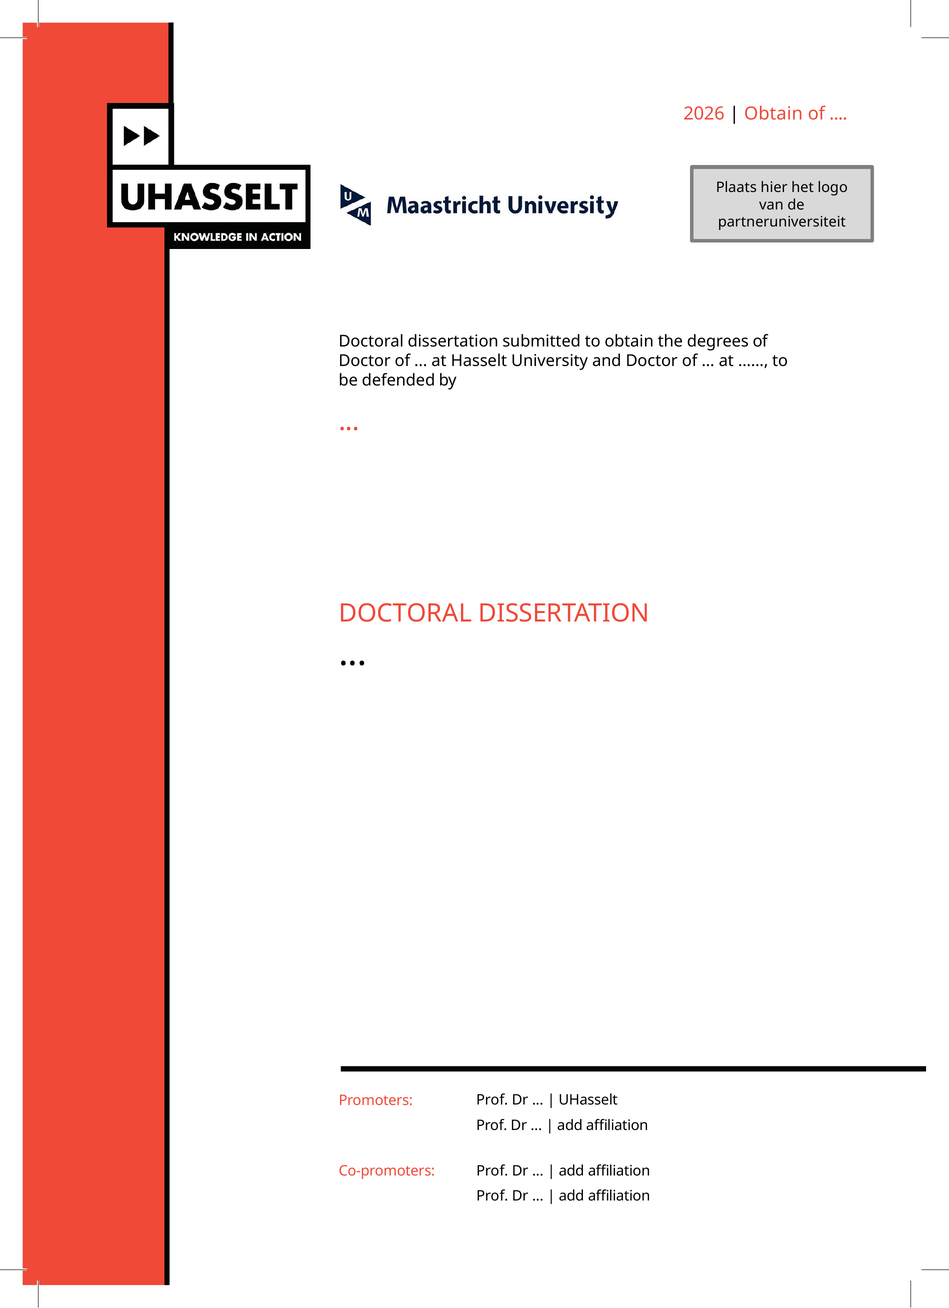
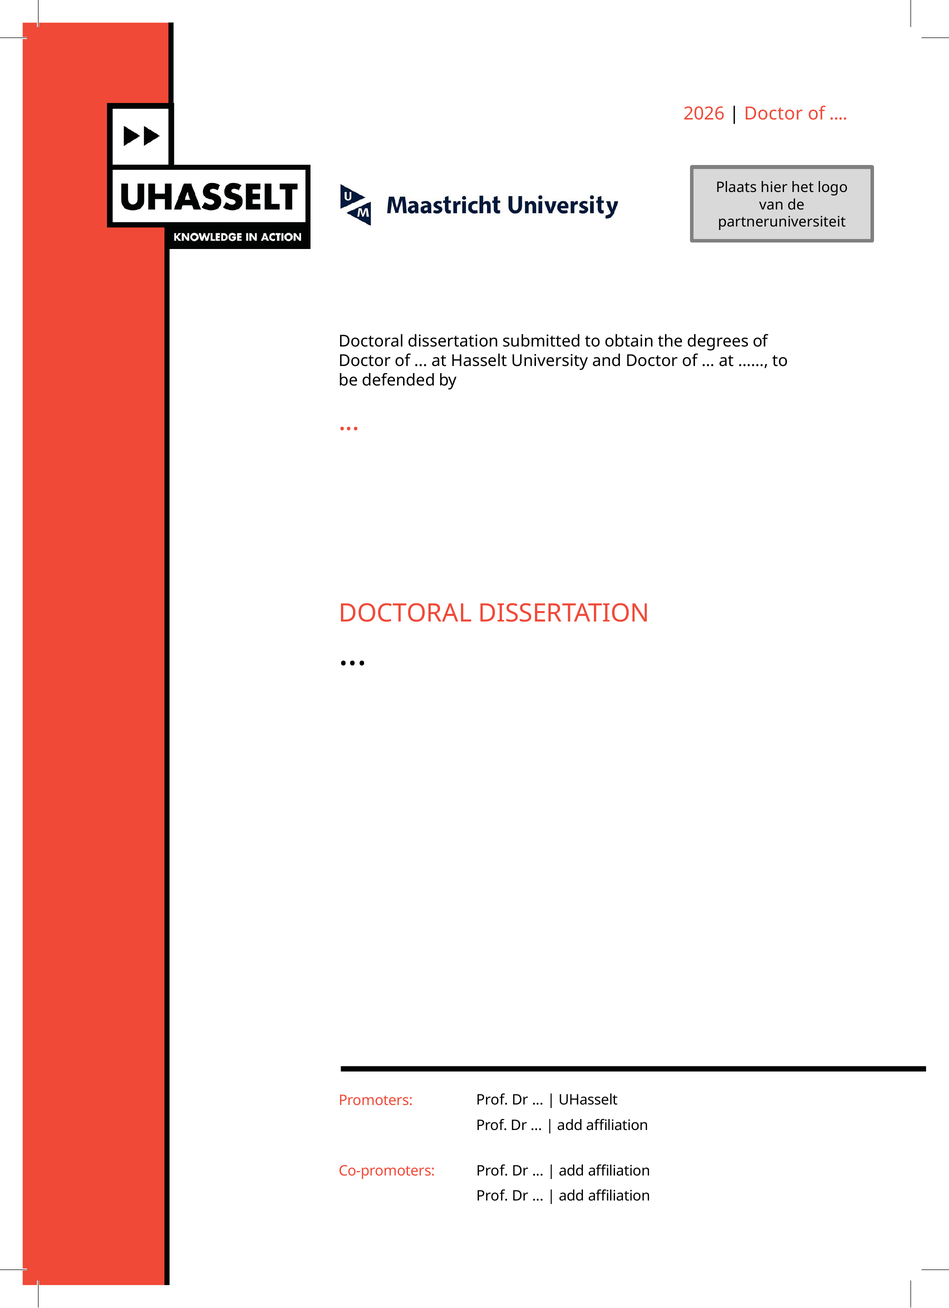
Obtain at (773, 114): Obtain -> Doctor
